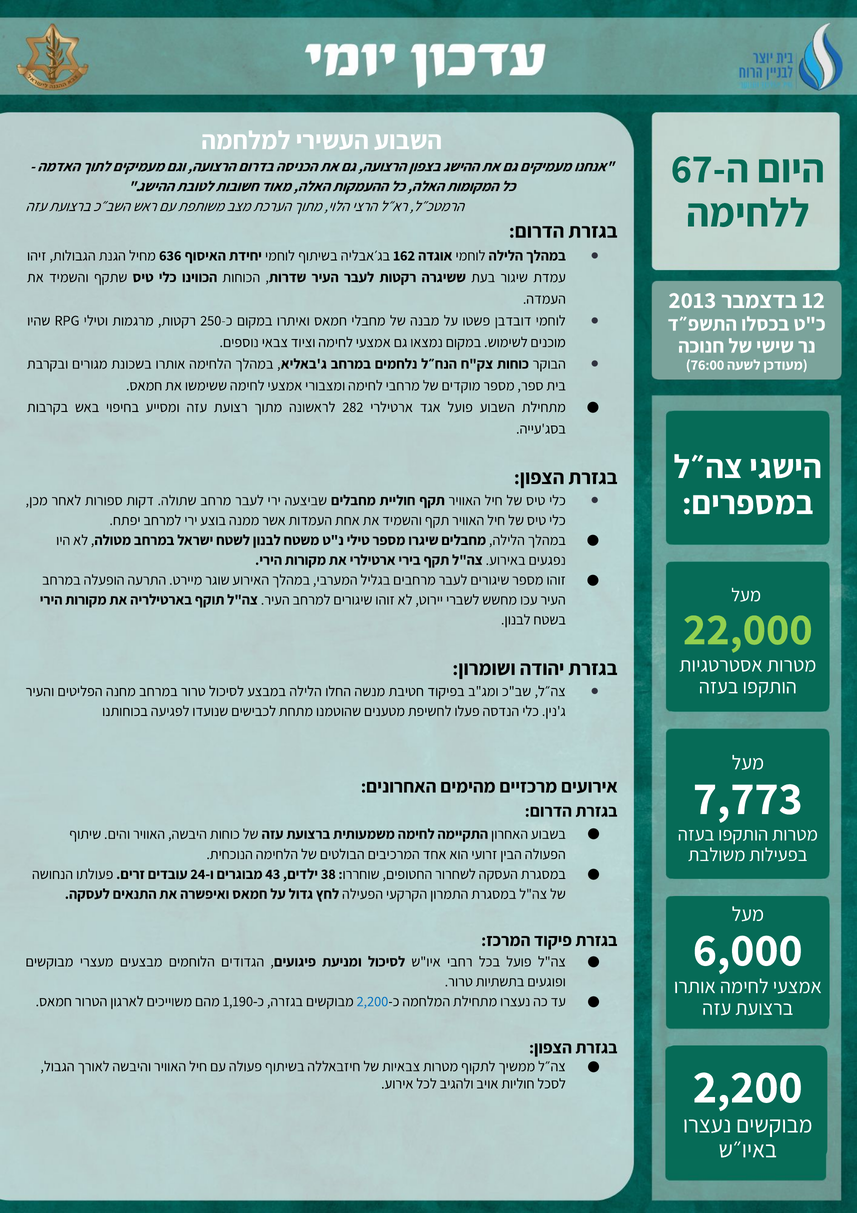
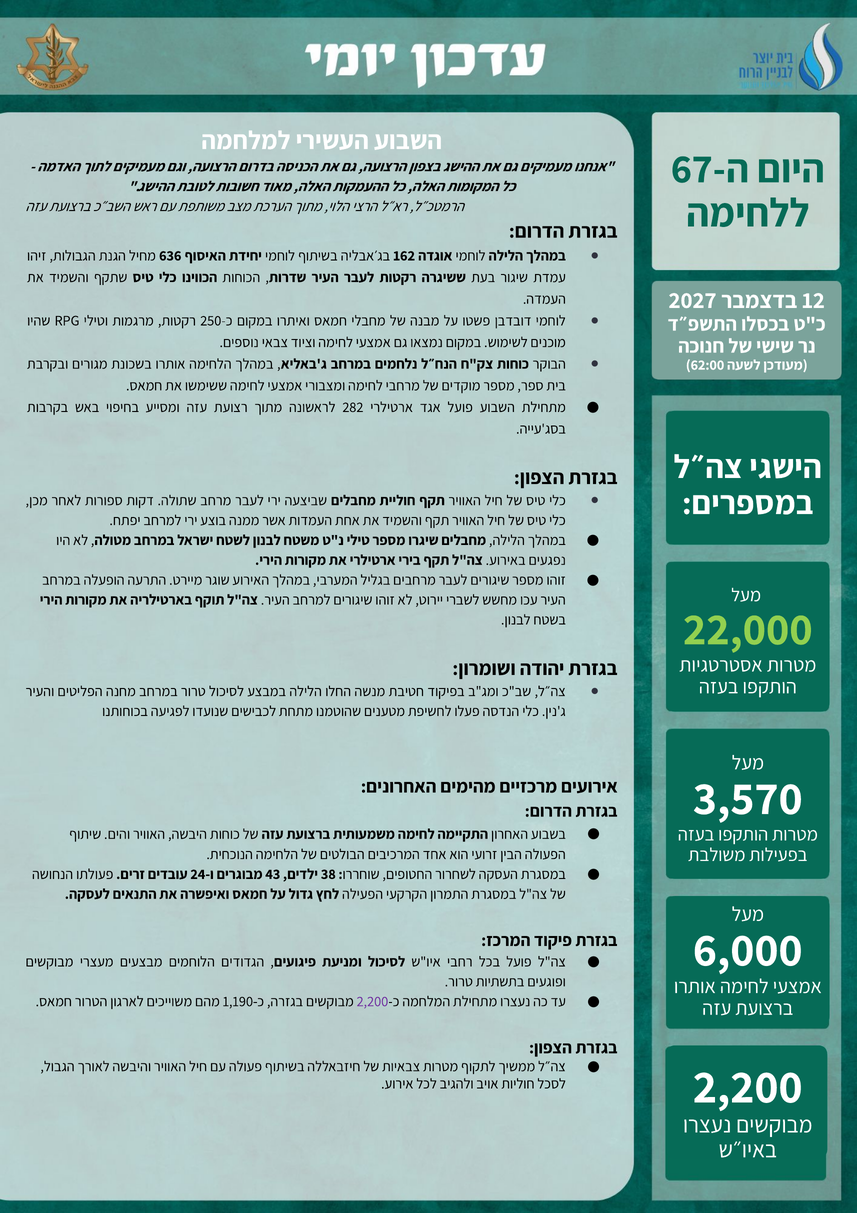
2013: 2013 -> 2027
76:00: 76:00 -> 62:00
7,773: 7,773 -> 3,570
2,200 at (372, 1001) colour: blue -> purple
